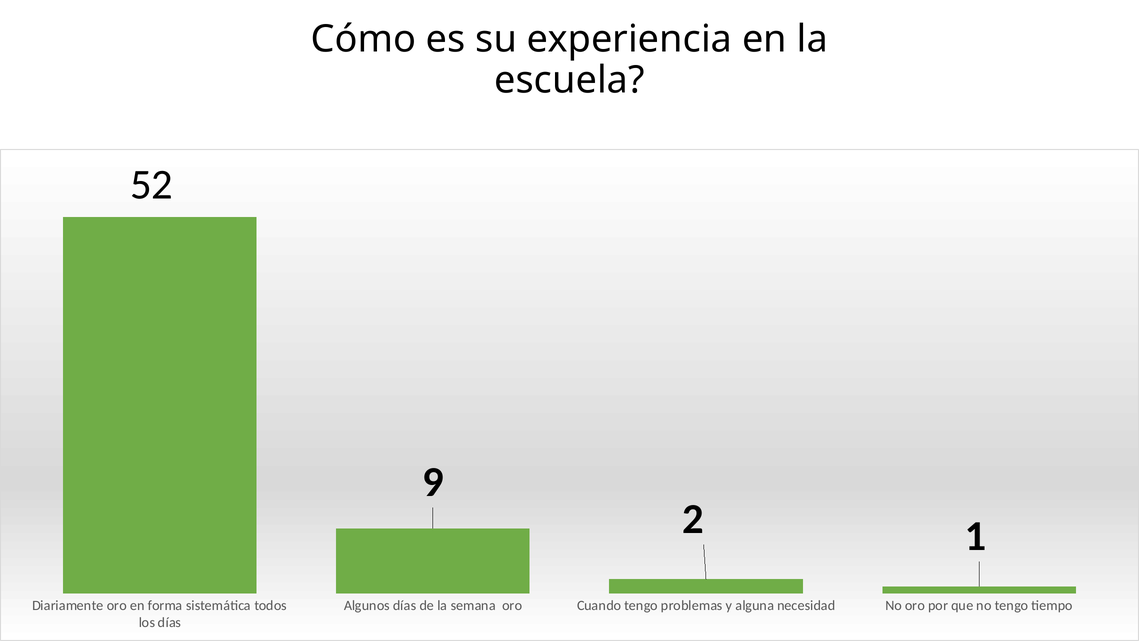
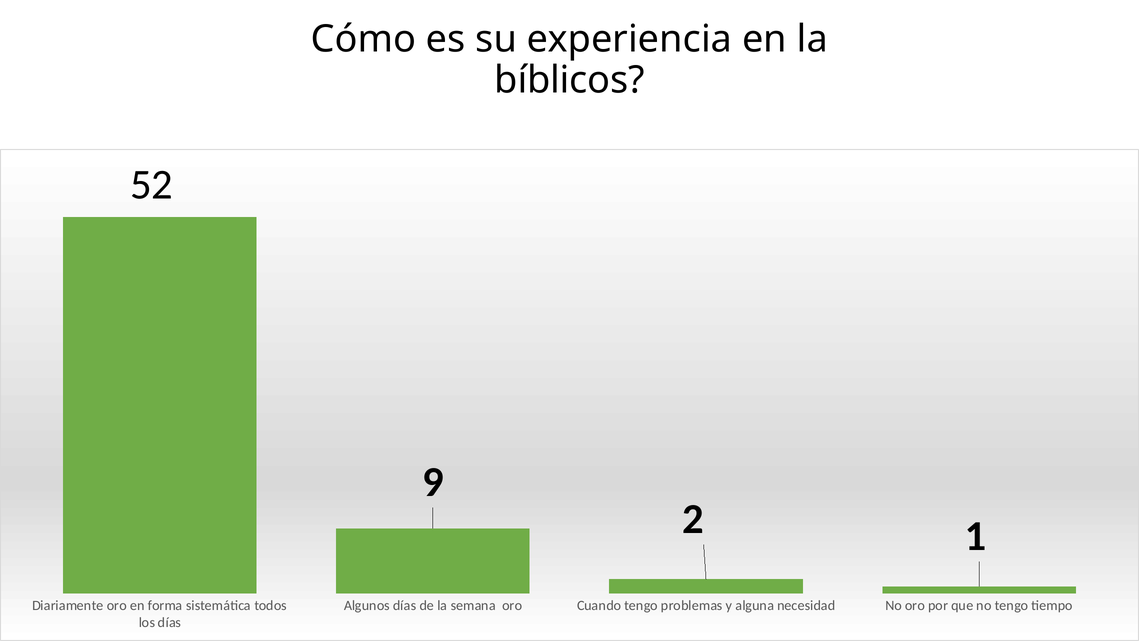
escuela: escuela -> bíblicos
